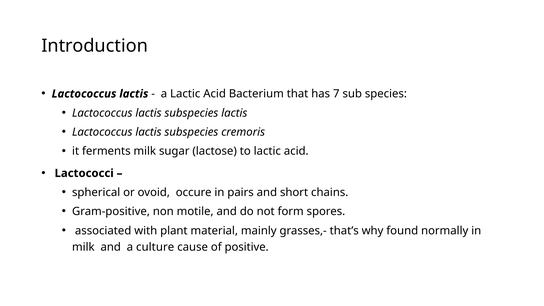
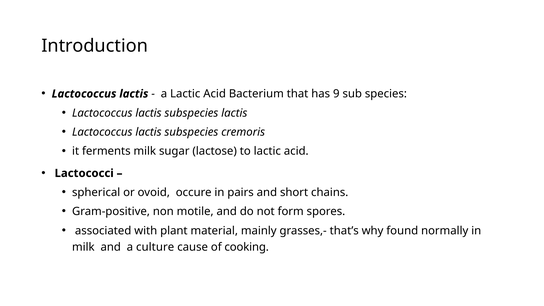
7: 7 -> 9
positive: positive -> cooking
